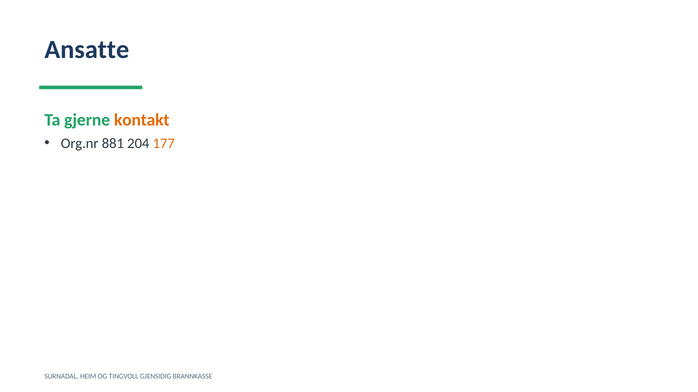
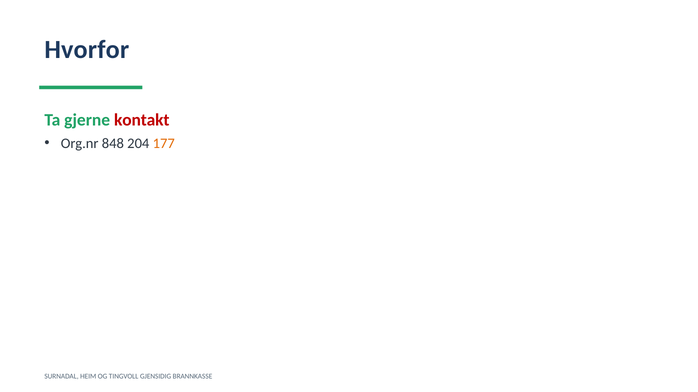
Ansatte: Ansatte -> Hvorfor
kontakt colour: orange -> red
881: 881 -> 848
